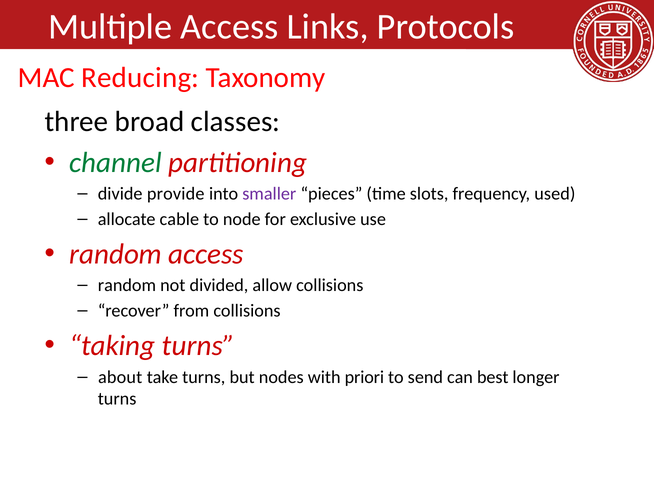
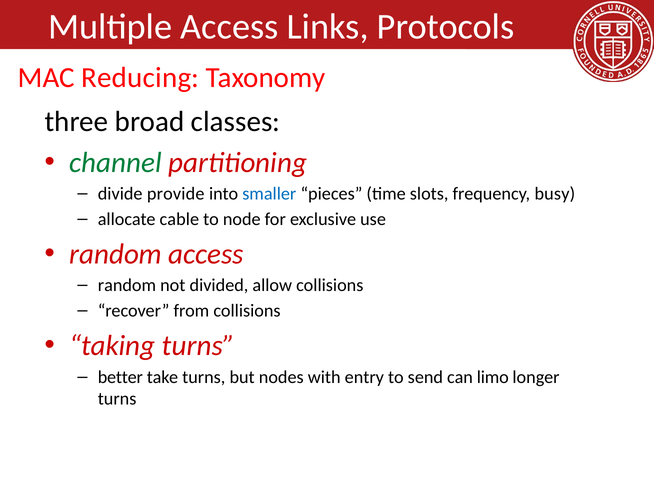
smaller colour: purple -> blue
used: used -> busy
about: about -> better
priori: priori -> entry
best: best -> limo
